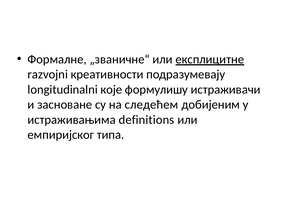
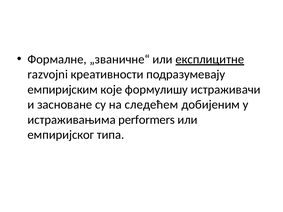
longitudinalni: longitudinalni -> емпиријским
definitions: definitions -> performers
